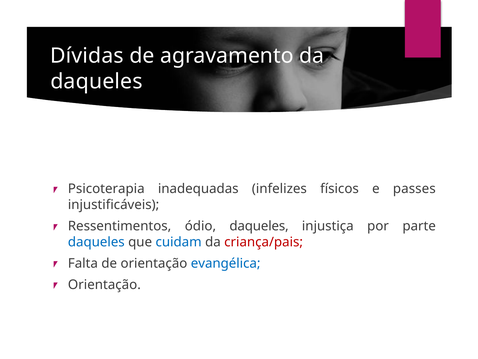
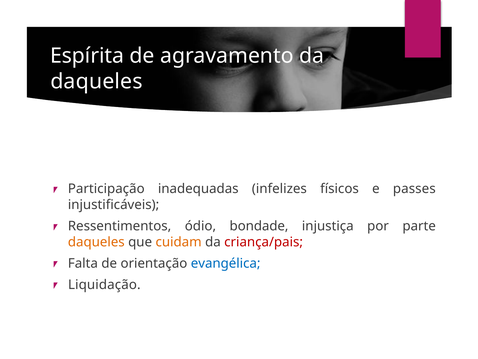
Dívidas: Dívidas -> Espírita
Psicoterapia: Psicoterapia -> Participação
ódio daqueles: daqueles -> bondade
daqueles at (96, 242) colour: blue -> orange
cuidam colour: blue -> orange
Orientação at (104, 284): Orientação -> Liquidação
